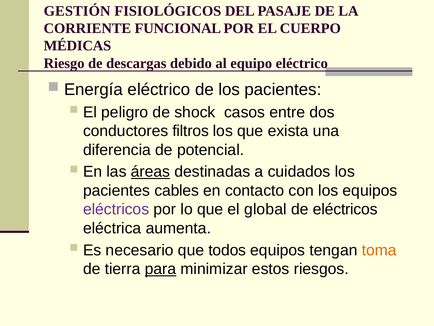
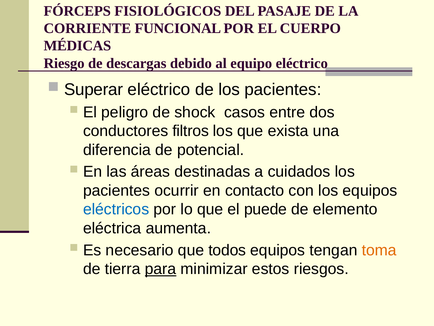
GESTIÓN: GESTIÓN -> FÓRCEPS
Energía: Energía -> Superar
áreas underline: present -> none
cables: cables -> ocurrir
eléctricos at (116, 209) colour: purple -> blue
global: global -> puede
de eléctricos: eléctricos -> elemento
